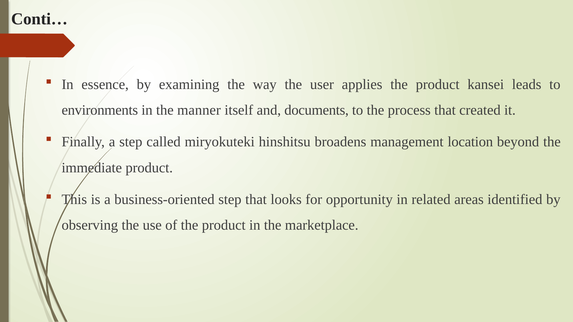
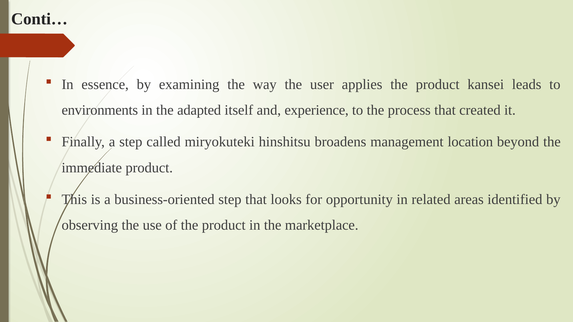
manner: manner -> adapted
documents: documents -> experience
